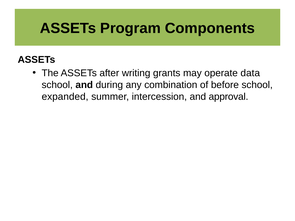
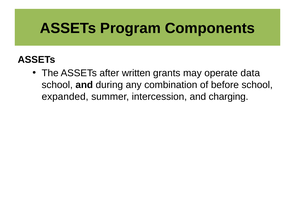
writing: writing -> written
approval: approval -> charging
